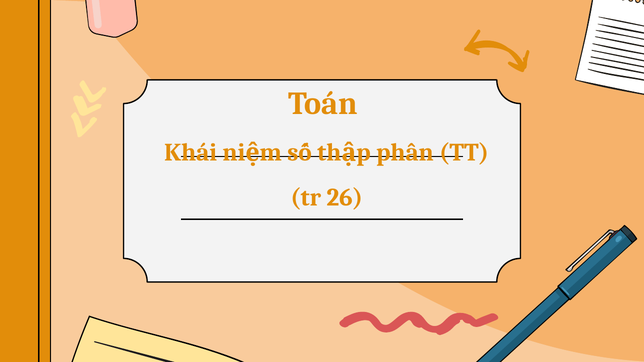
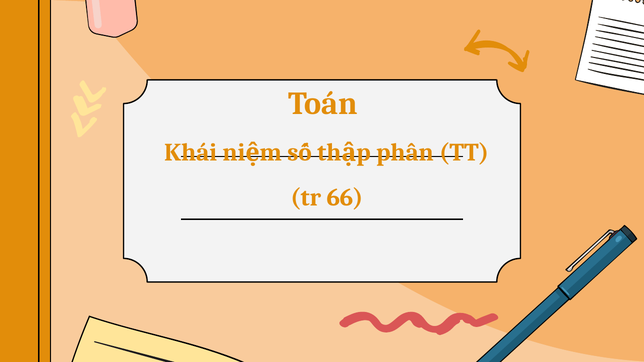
26: 26 -> 66
